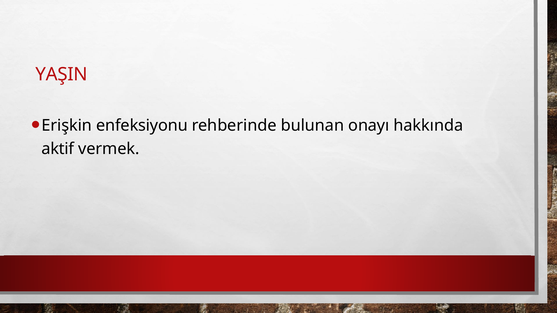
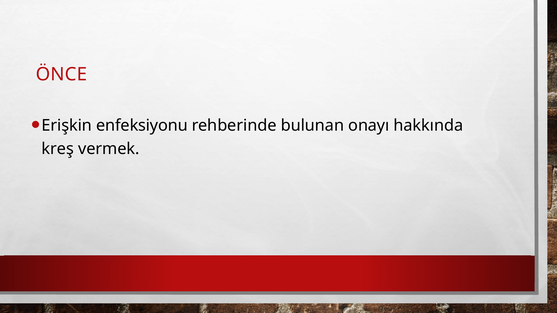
YAŞIN: YAŞIN -> ÖNCE
aktif: aktif -> kreş
